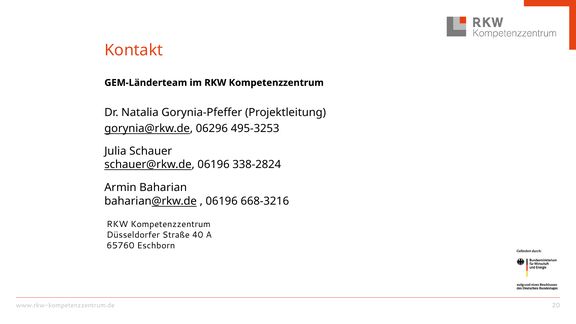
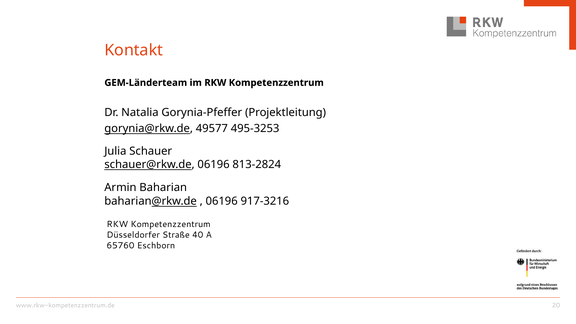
06296: 06296 -> 49577
338-2824: 338-2824 -> 813-2824
668-3216: 668-3216 -> 917-3216
